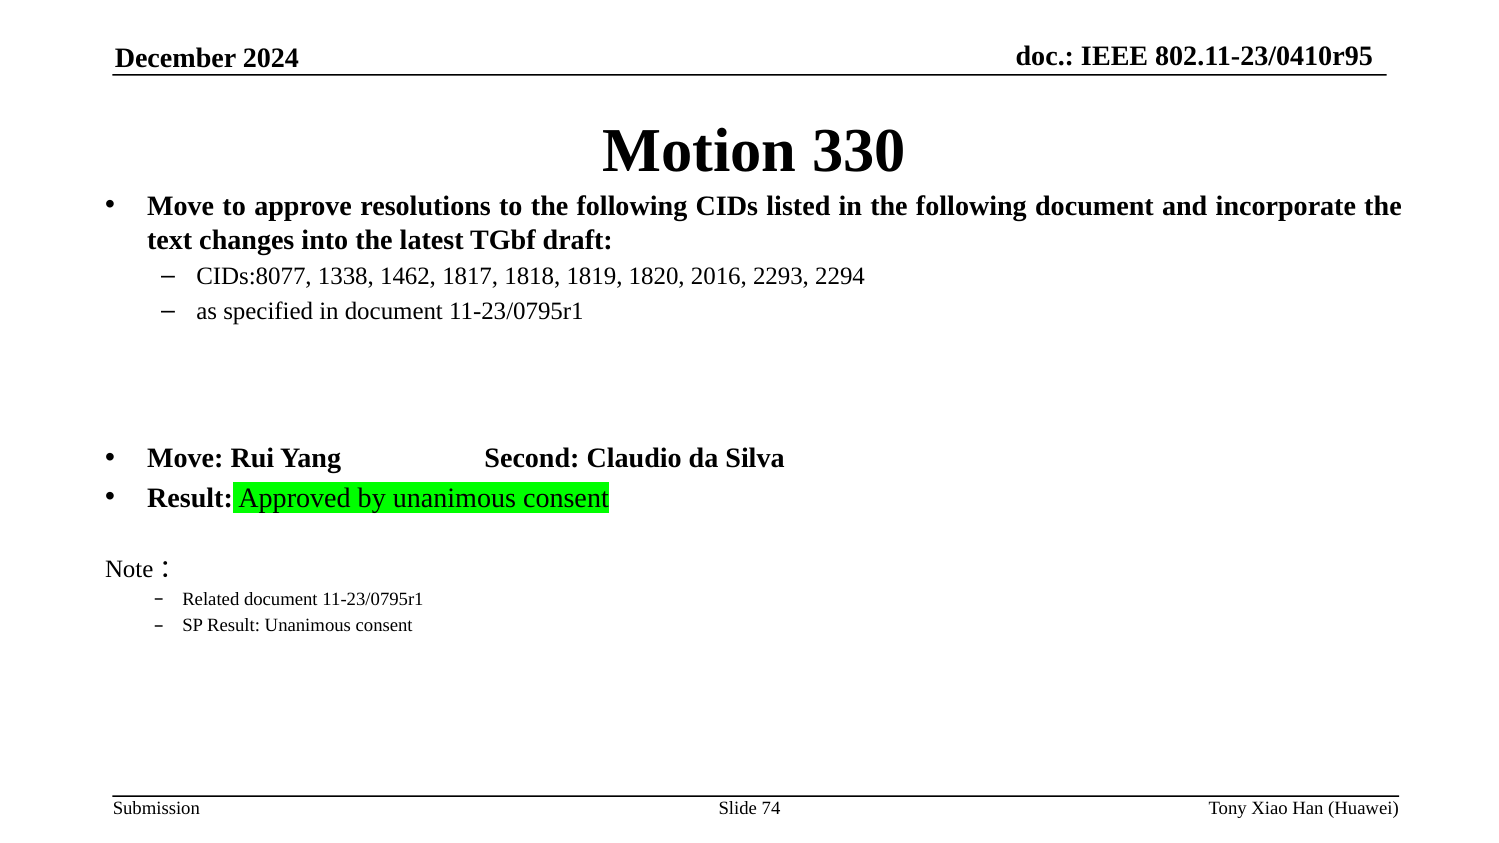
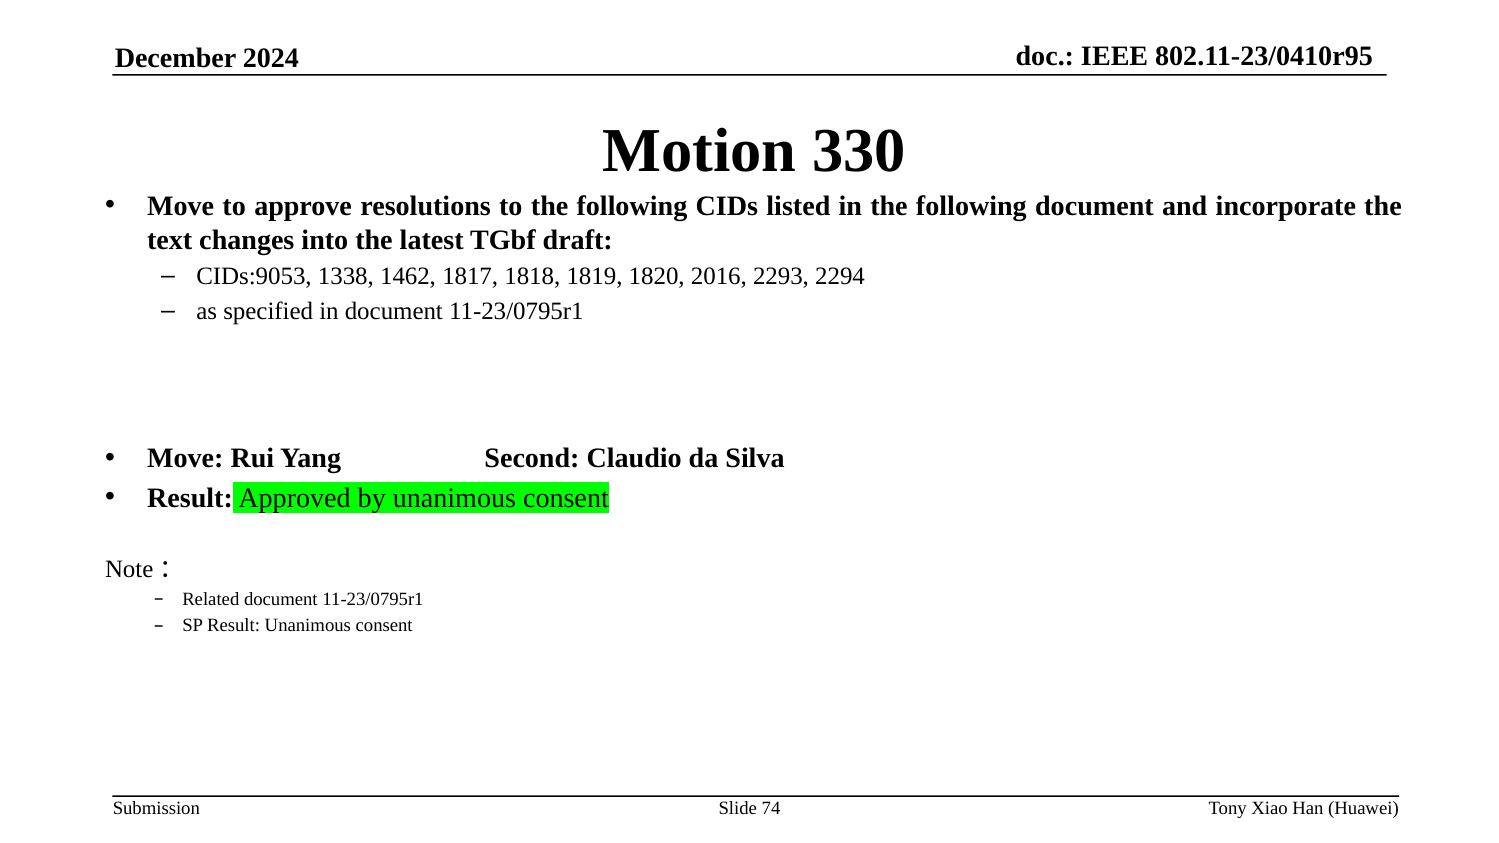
CIDs:8077: CIDs:8077 -> CIDs:9053
